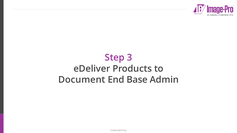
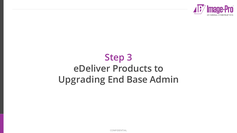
Document: Document -> Upgrading
